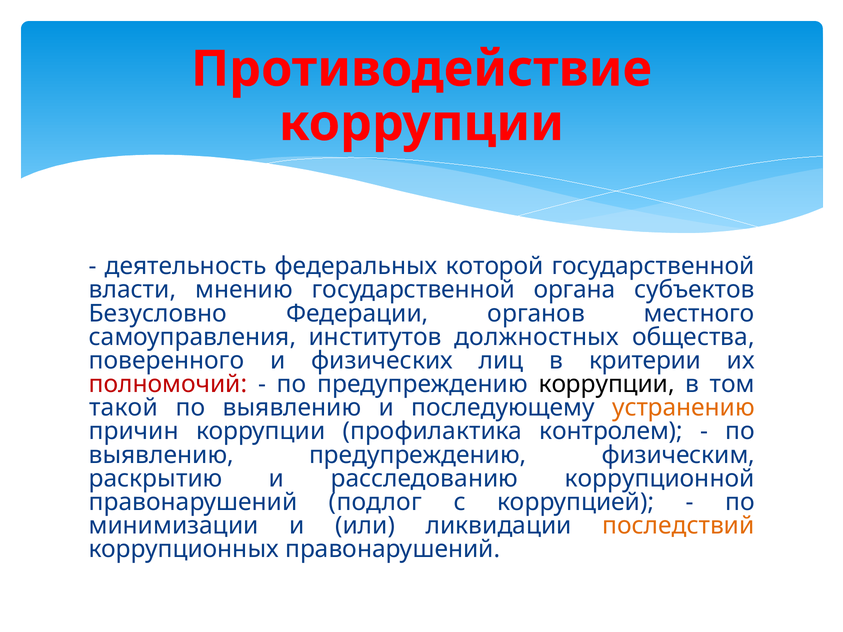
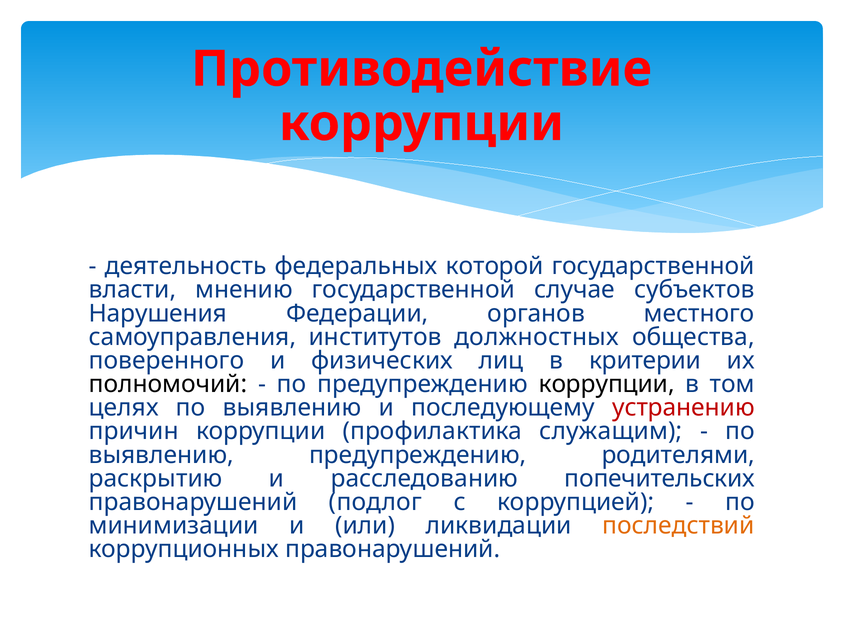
органа: органа -> случае
Безусловно: Безусловно -> Нарушения
полномочий colour: red -> black
такой: такой -> целях
устранению colour: orange -> red
контролем: контролем -> служащим
физическим: физическим -> родителями
коррупционной: коррупционной -> попечительских
